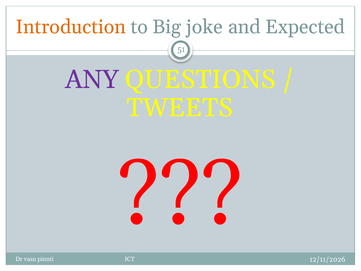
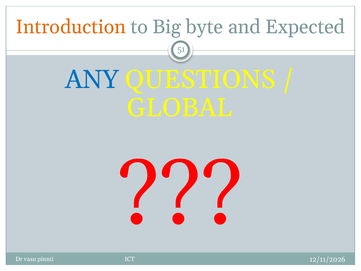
joke: joke -> byte
ANY colour: purple -> blue
TWEETS: TWEETS -> GLOBAL
